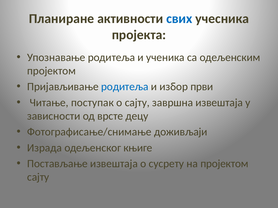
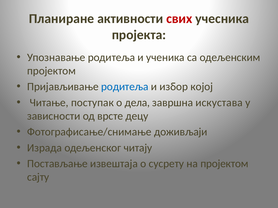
свих colour: blue -> red
први: први -> којој
о сајту: сајту -> дела
завршна извештаја: извештаја -> искустава
књиге: књиге -> читају
